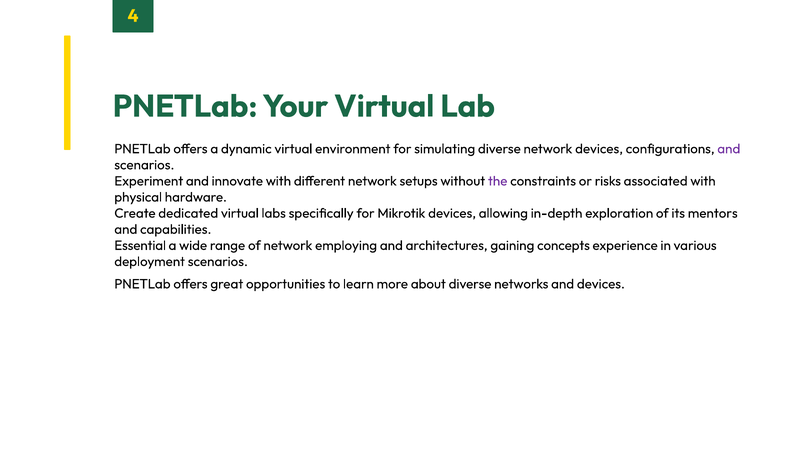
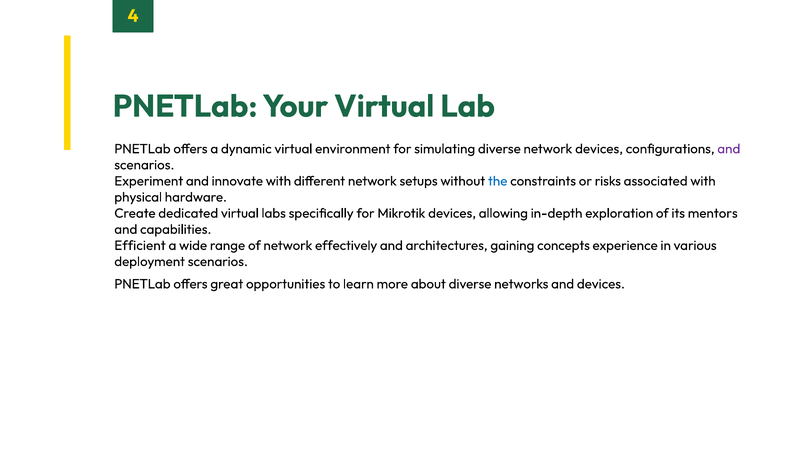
the colour: purple -> blue
Essential: Essential -> Efficient
employing: employing -> effectively
